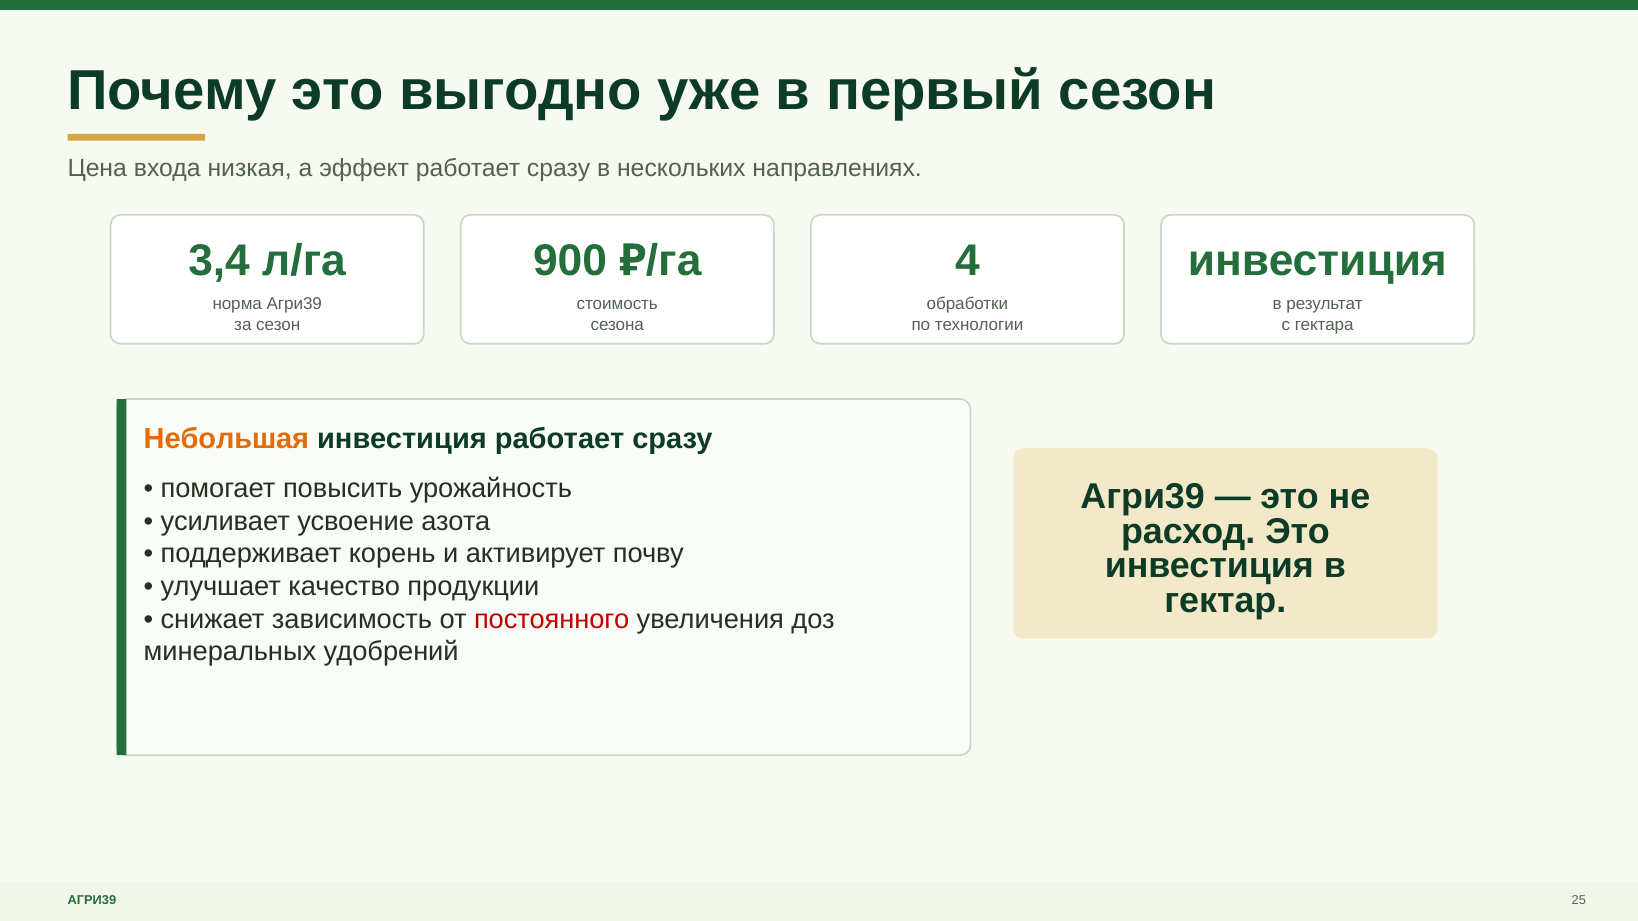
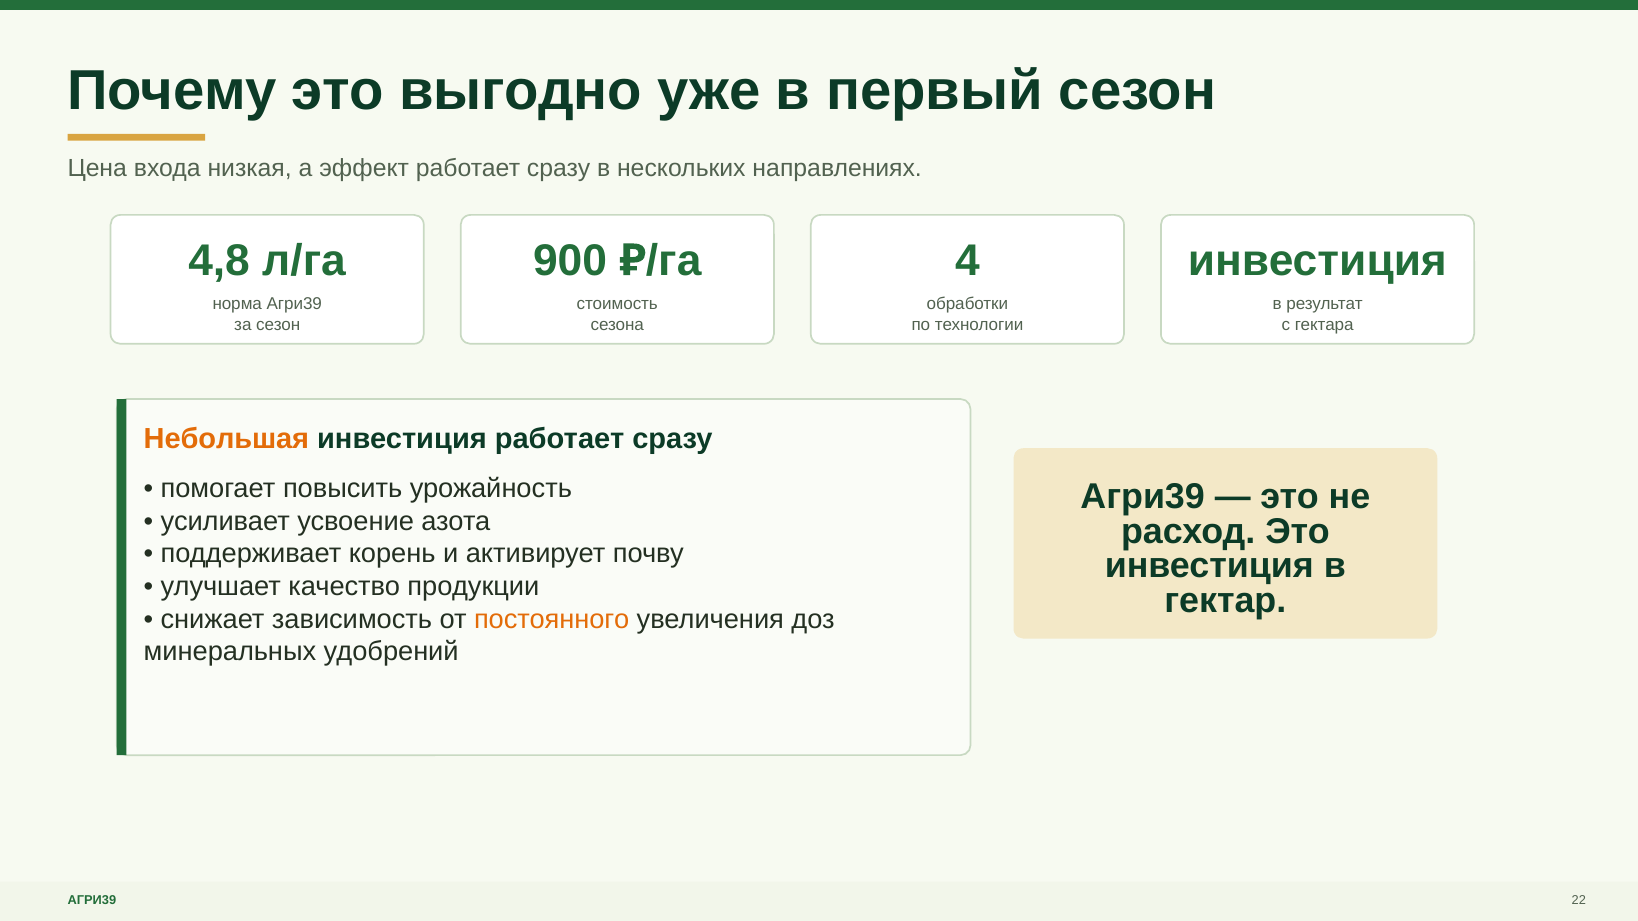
3,4: 3,4 -> 4,8
постоянного colour: red -> orange
25: 25 -> 22
